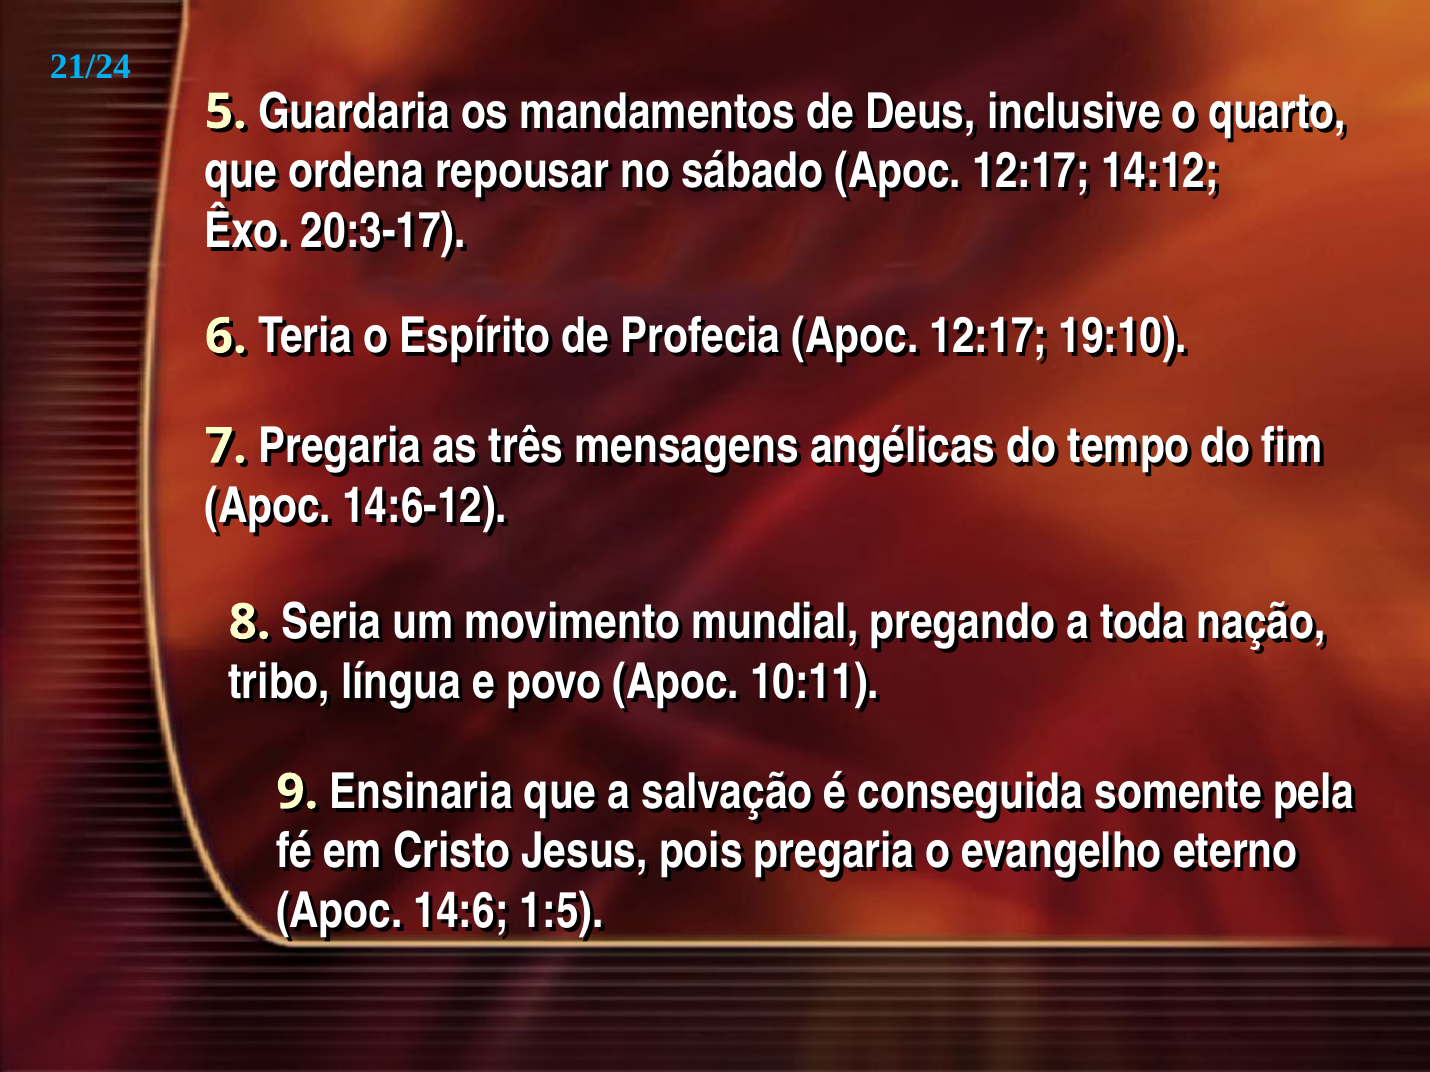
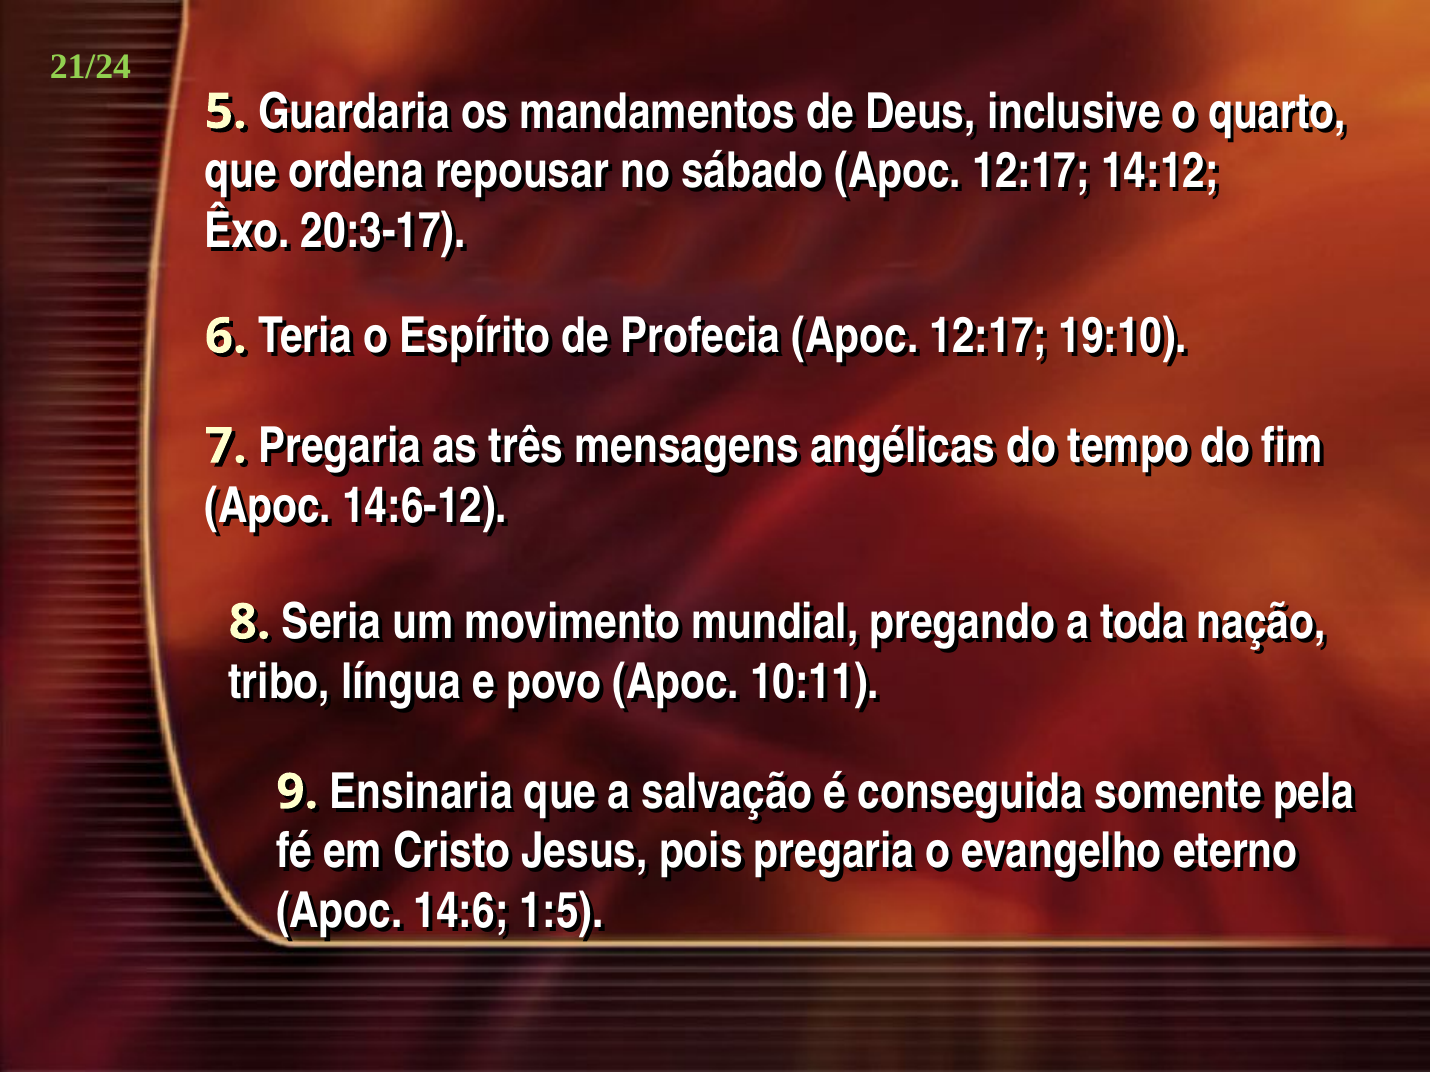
21/24 colour: light blue -> light green
